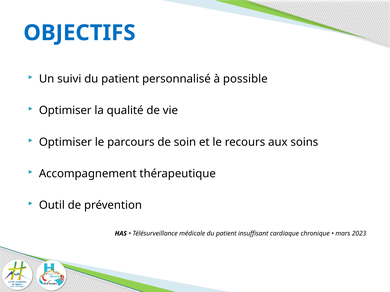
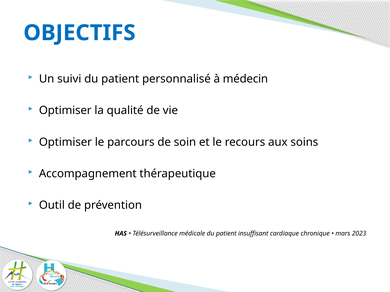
possible: possible -> médecin
